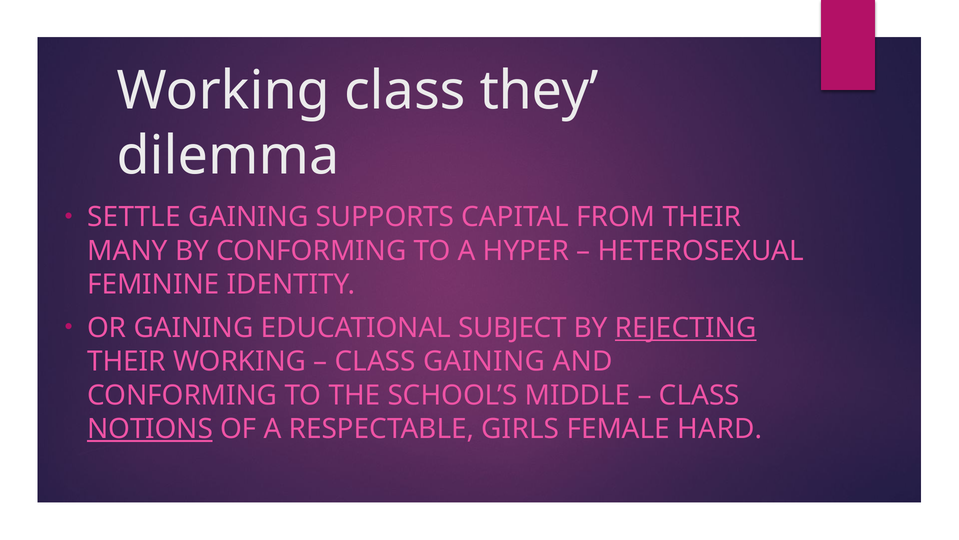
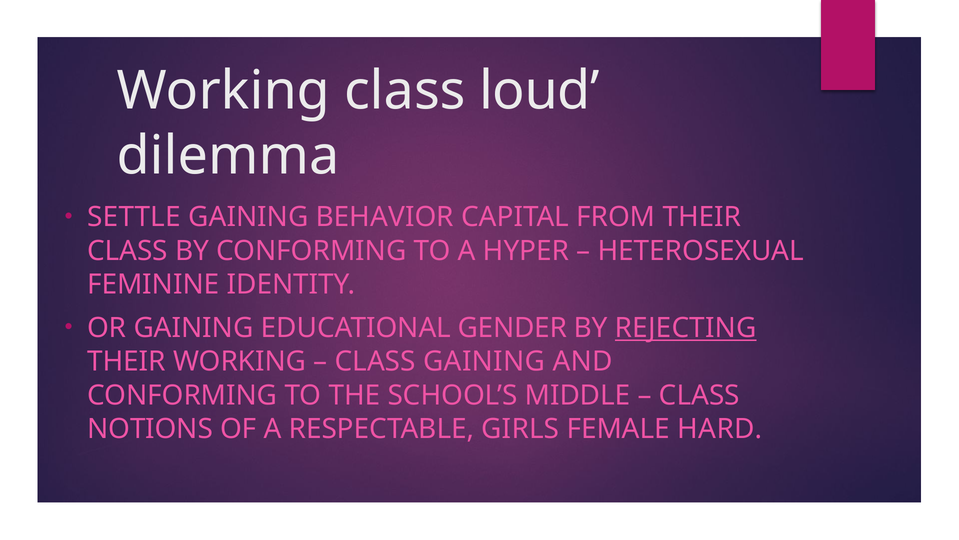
they: they -> loud
SUPPORTS: SUPPORTS -> BEHAVIOR
MANY at (127, 251): MANY -> CLASS
SUBJECT: SUBJECT -> GENDER
NOTIONS underline: present -> none
